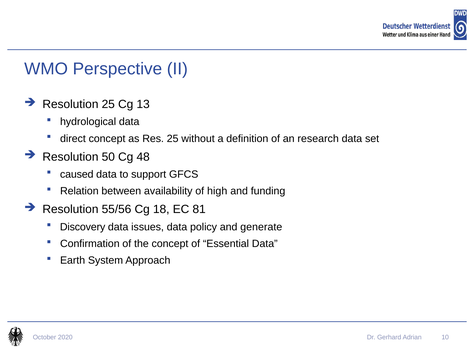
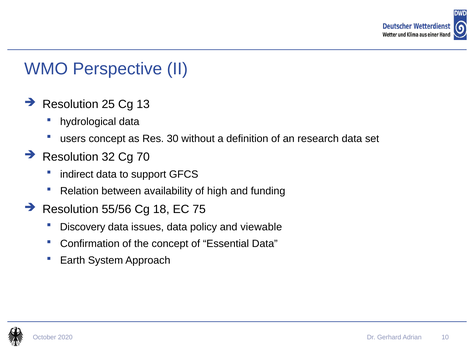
direct: direct -> users
Res 25: 25 -> 30
50: 50 -> 32
48: 48 -> 70
caused: caused -> indirect
81: 81 -> 75
generate: generate -> viewable
